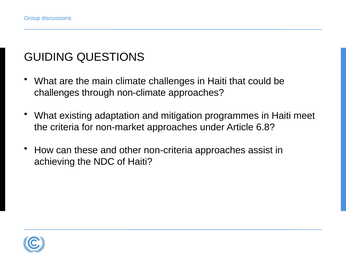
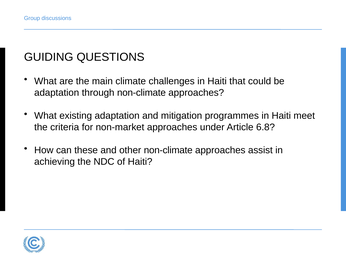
challenges at (57, 93): challenges -> adaptation
other non-criteria: non-criteria -> non-climate
